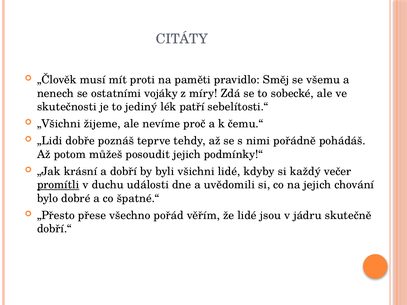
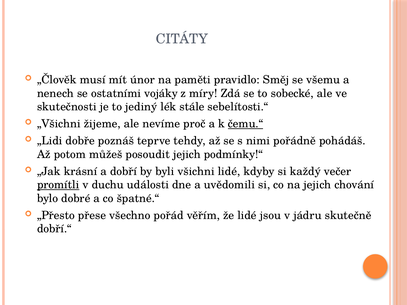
proti: proti -> únor
patří: patří -> stále
čemu.“ underline: none -> present
